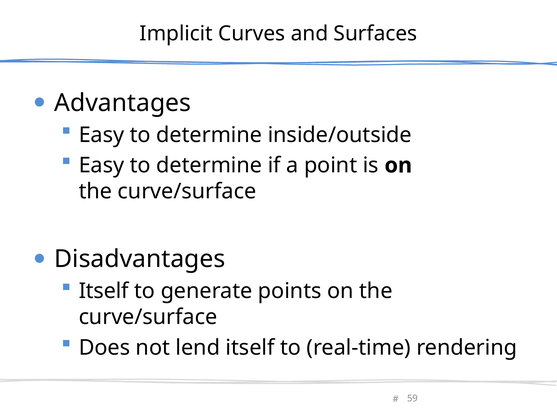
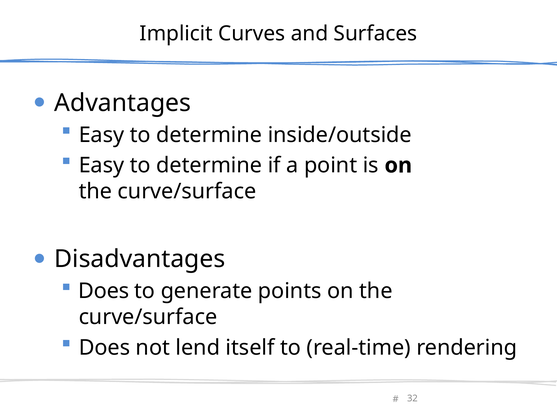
Itself at (104, 291): Itself -> Does
59: 59 -> 32
